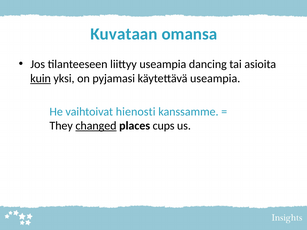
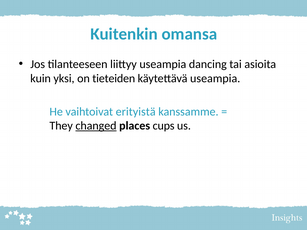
Kuvataan: Kuvataan -> Kuitenkin
kuin underline: present -> none
pyjamasi: pyjamasi -> tieteiden
hienosti: hienosti -> erityistä
